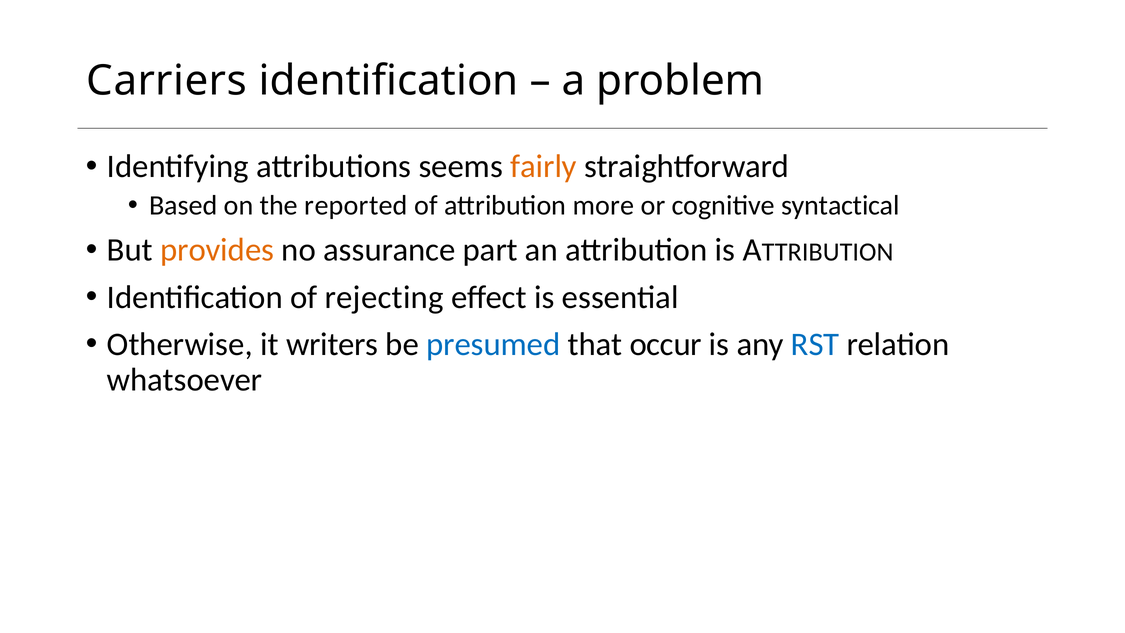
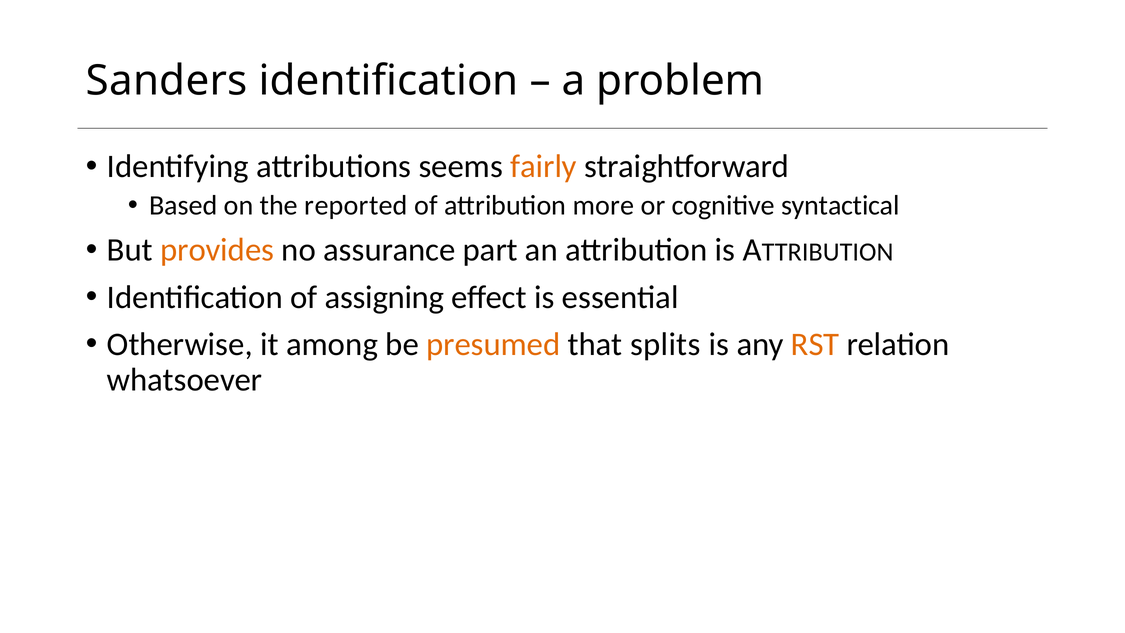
Carriers: Carriers -> Sanders
rejecting: rejecting -> assigning
writers: writers -> among
presumed colour: blue -> orange
occur: occur -> splits
RST colour: blue -> orange
